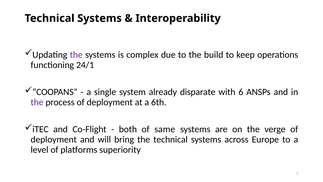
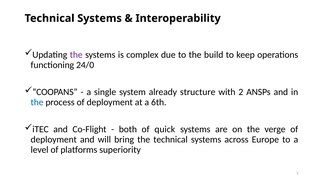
24/1: 24/1 -> 24/0
disparate: disparate -> structure
6: 6 -> 2
the at (37, 102) colour: purple -> blue
same: same -> quick
